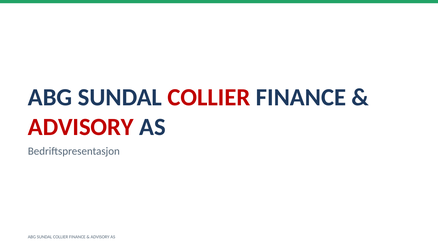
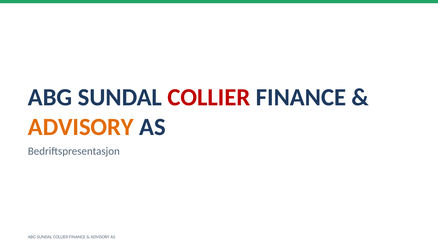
ADVISORY at (81, 127) colour: red -> orange
